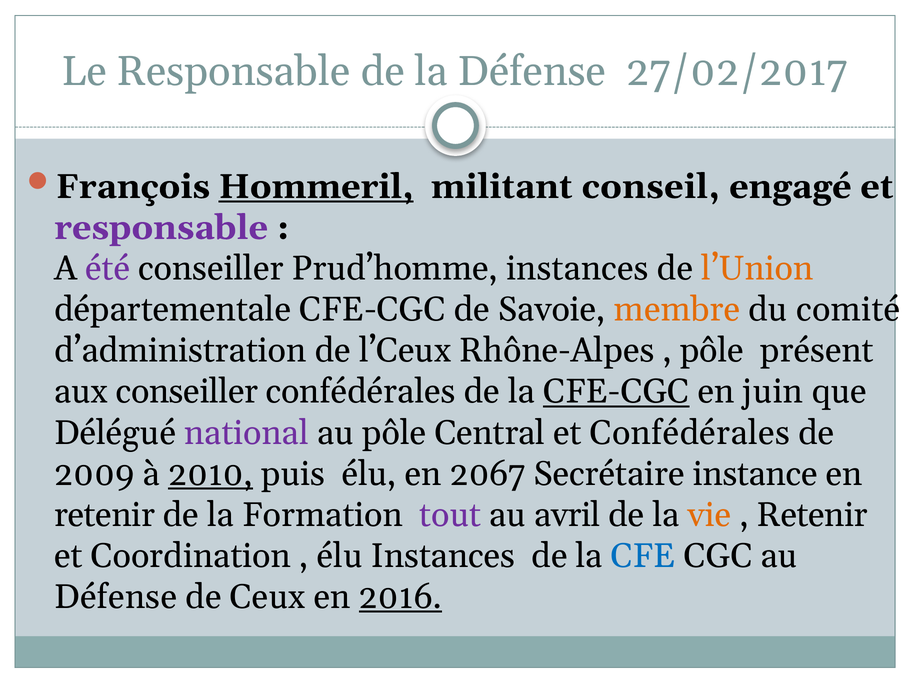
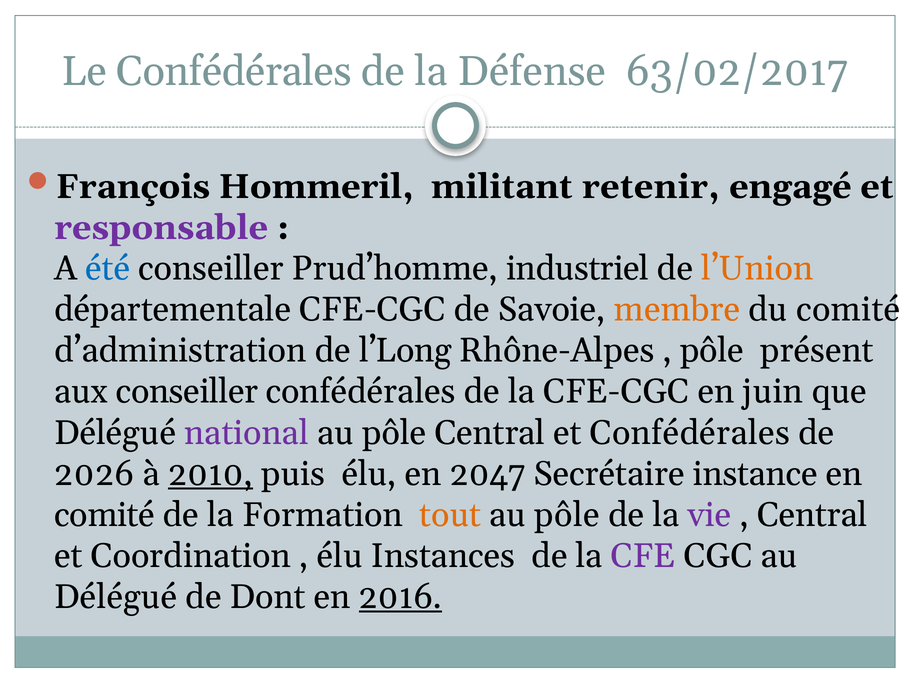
Le Responsable: Responsable -> Confédérales
27/02/2017: 27/02/2017 -> 63/02/2017
Hommeril underline: present -> none
conseil: conseil -> retenir
été colour: purple -> blue
Prud’homme instances: instances -> industriel
l’Ceux: l’Ceux -> l’Long
CFE-CGC at (616, 392) underline: present -> none
2009: 2009 -> 2026
2067: 2067 -> 2047
retenir at (105, 515): retenir -> comité
tout colour: purple -> orange
avril at (567, 515): avril -> pôle
vie colour: orange -> purple
Retenir at (812, 515): Retenir -> Central
CFE colour: blue -> purple
Défense at (116, 597): Défense -> Délégué
Ceux: Ceux -> Dont
